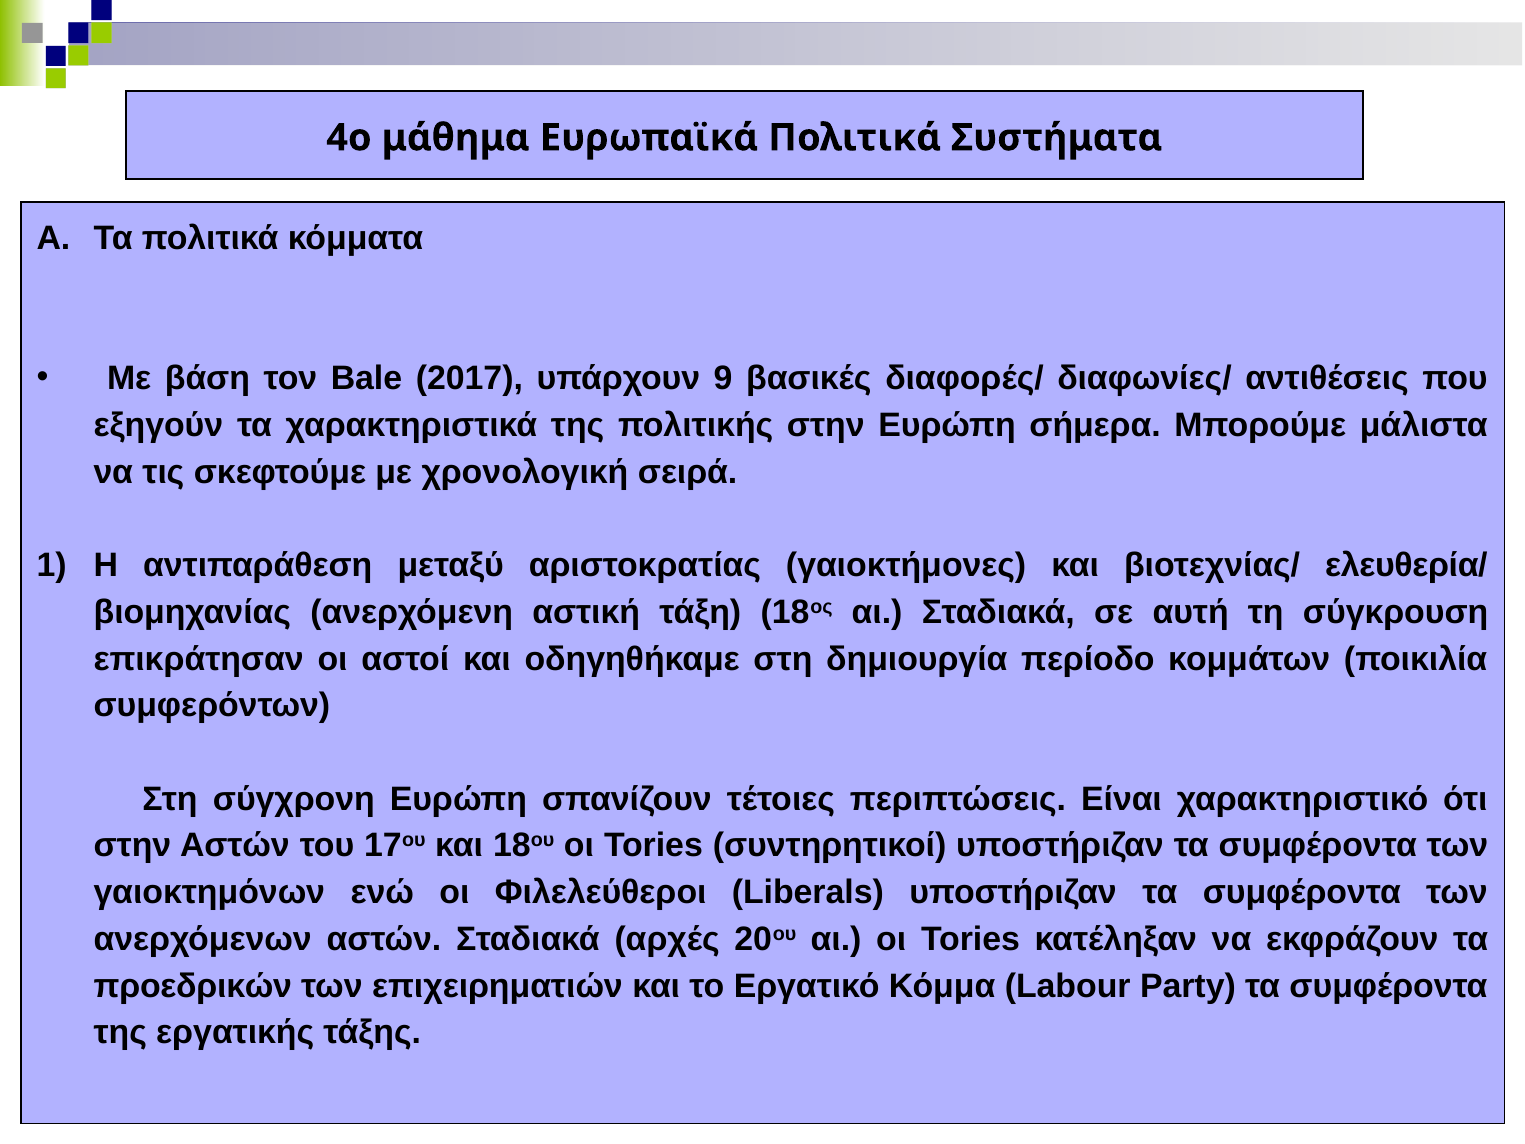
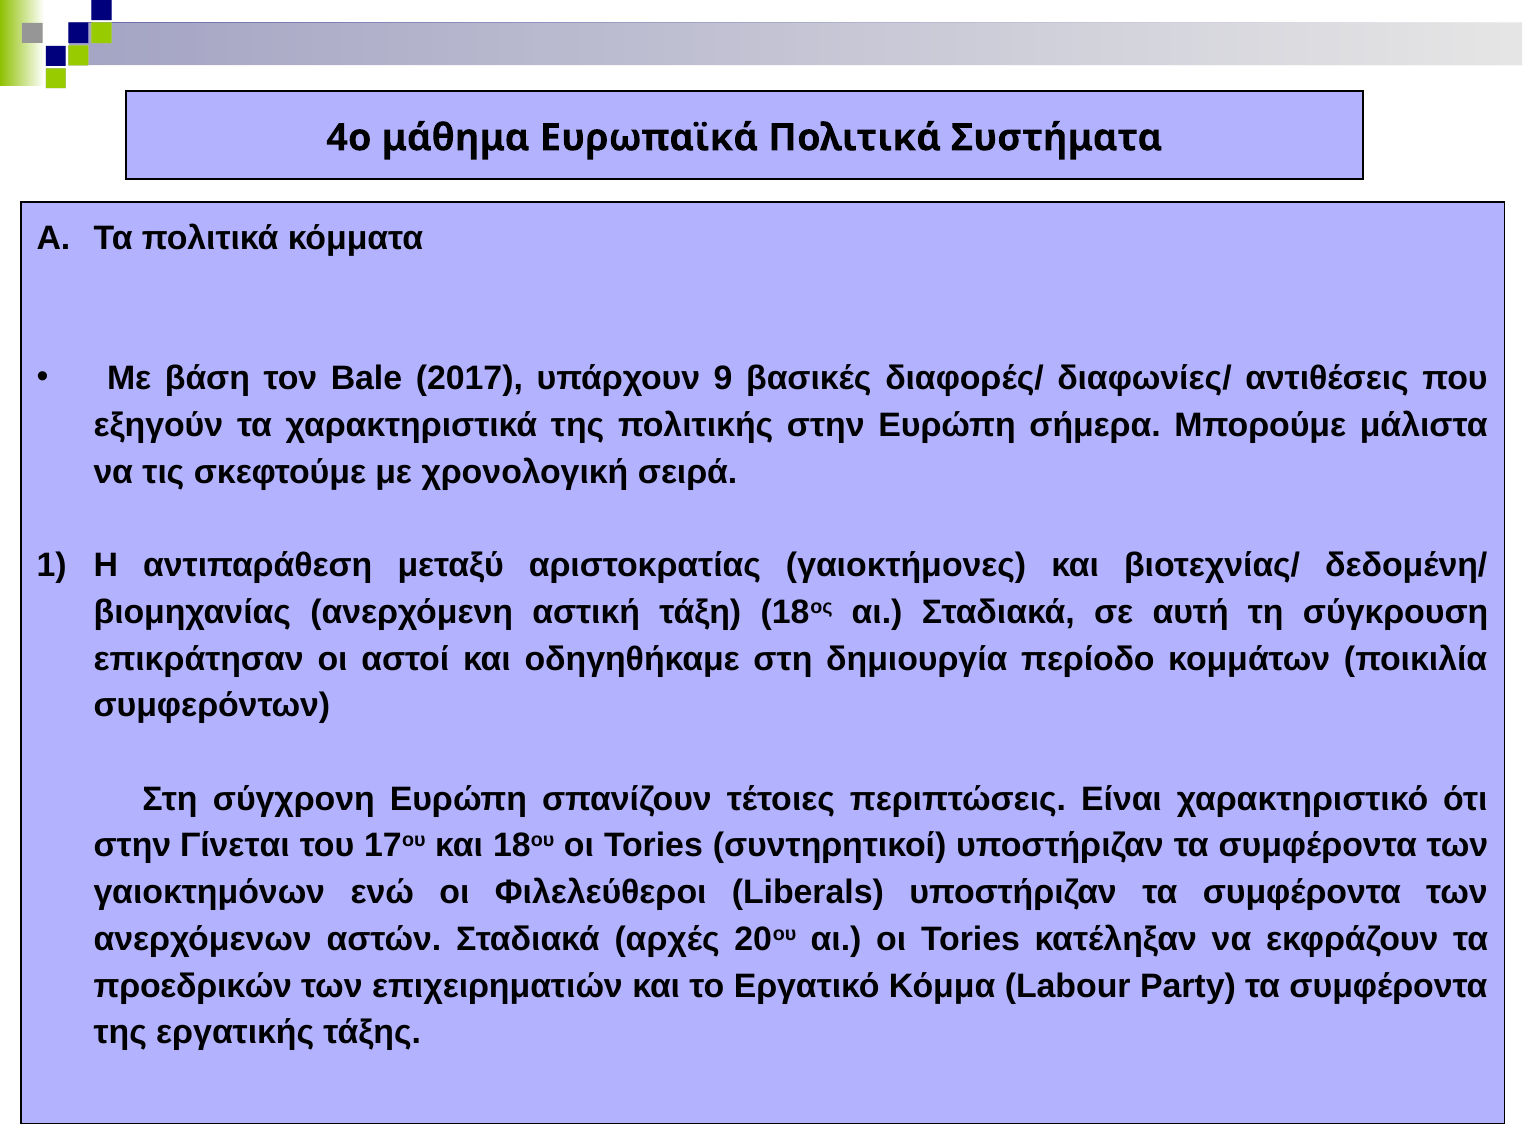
ελευθερία/: ελευθερία/ -> δεδομένη/
στην Αστών: Αστών -> Γίνεται
